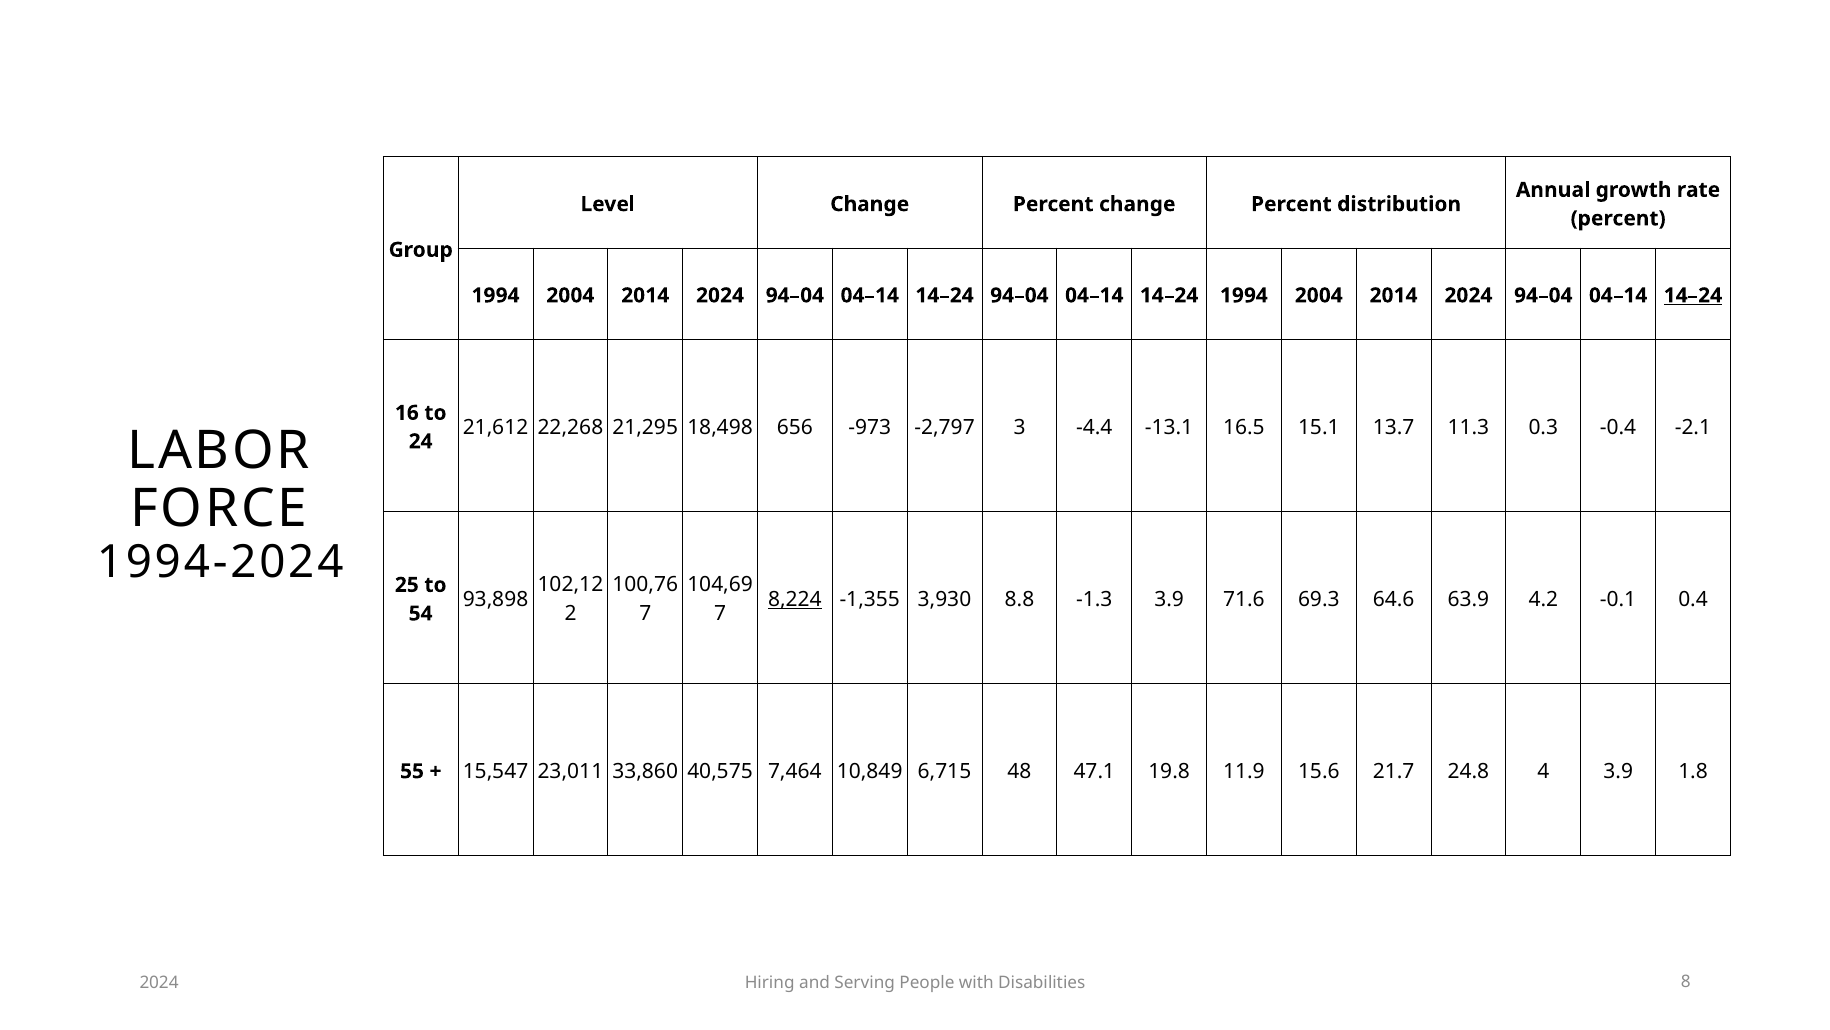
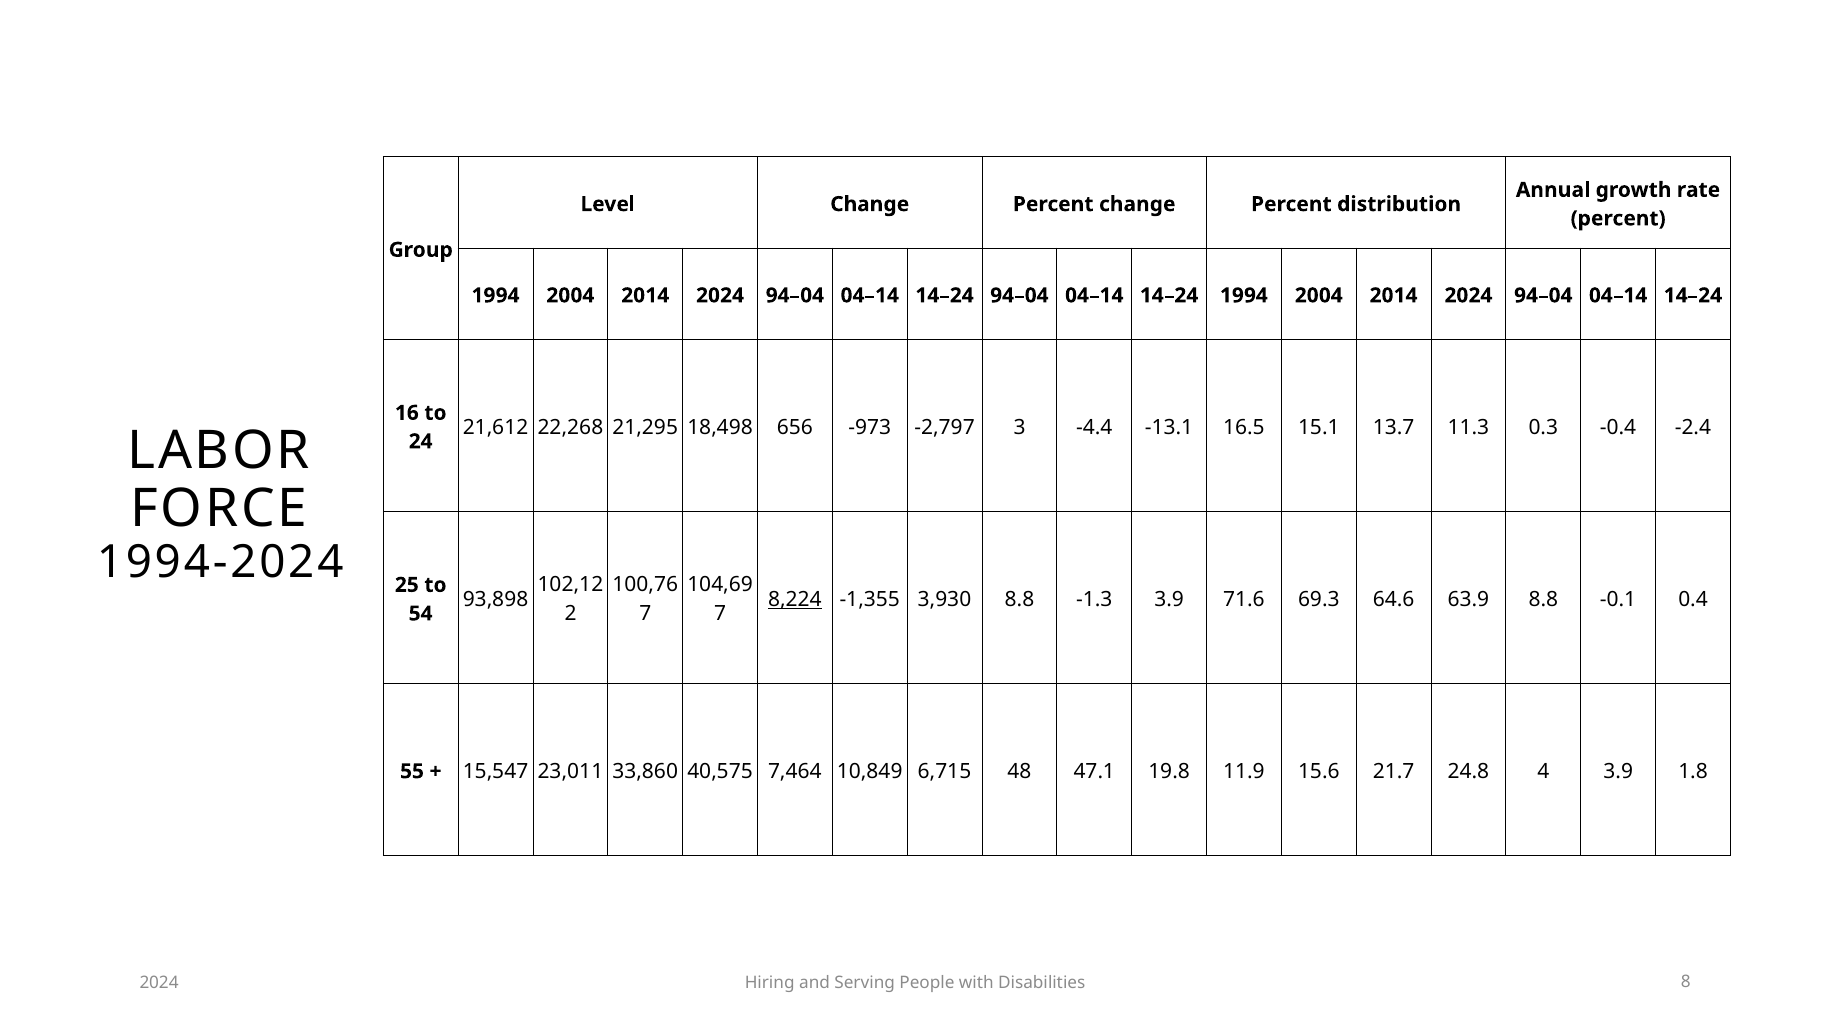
14–24 at (1693, 295) underline: present -> none
-2.1: -2.1 -> -2.4
63.9 4.2: 4.2 -> 8.8
